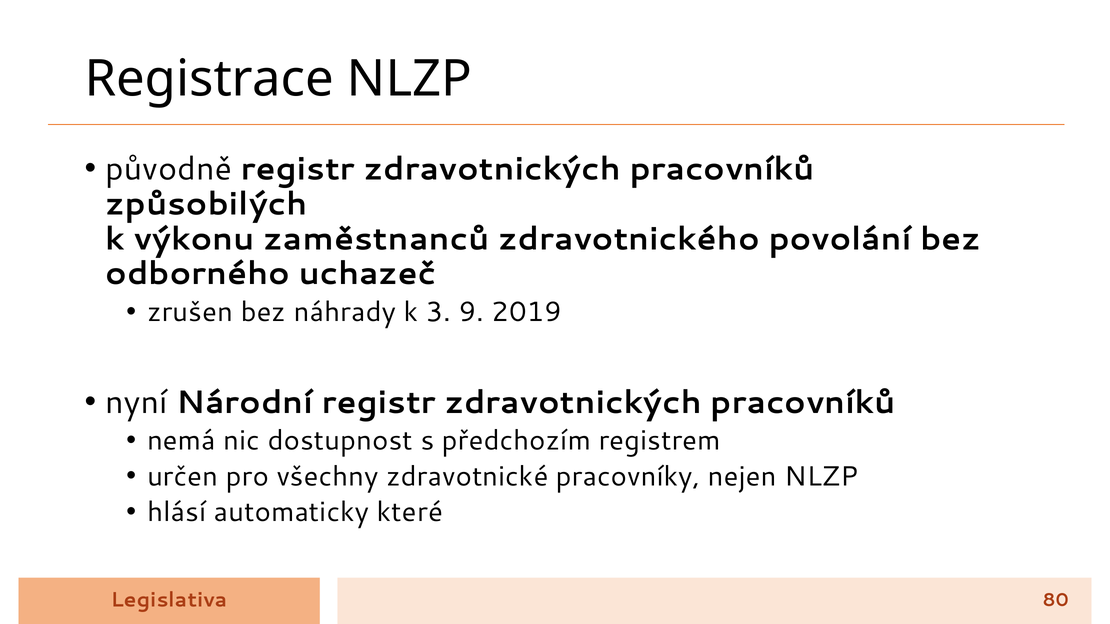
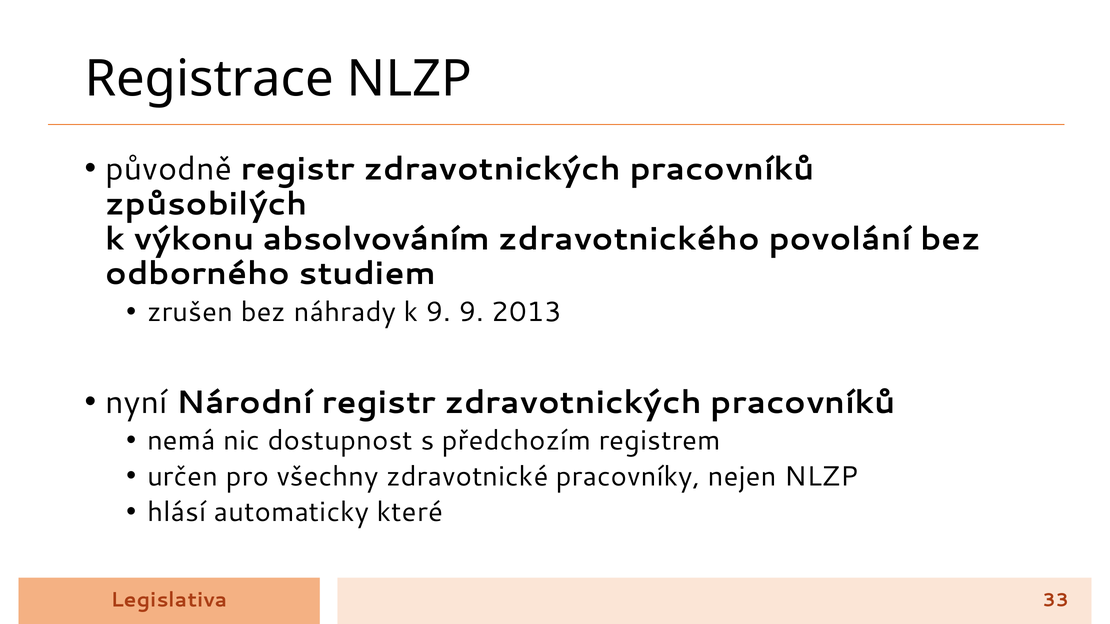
zaměstnanců: zaměstnanců -> absolvováním
uchazeč: uchazeč -> studiem
k 3: 3 -> 9
2019: 2019 -> 2013
80: 80 -> 33
